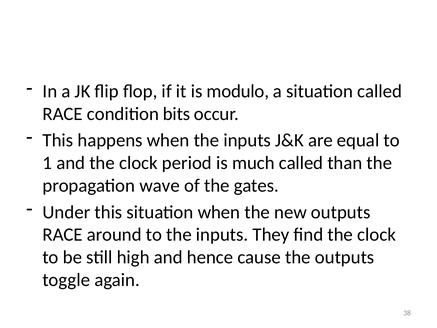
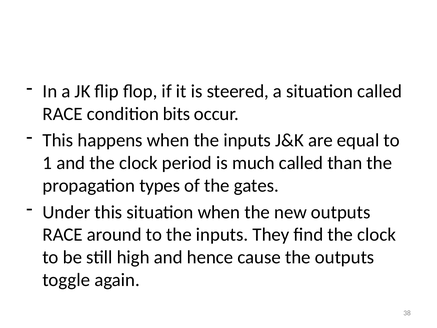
modulo: modulo -> steered
wave: wave -> types
